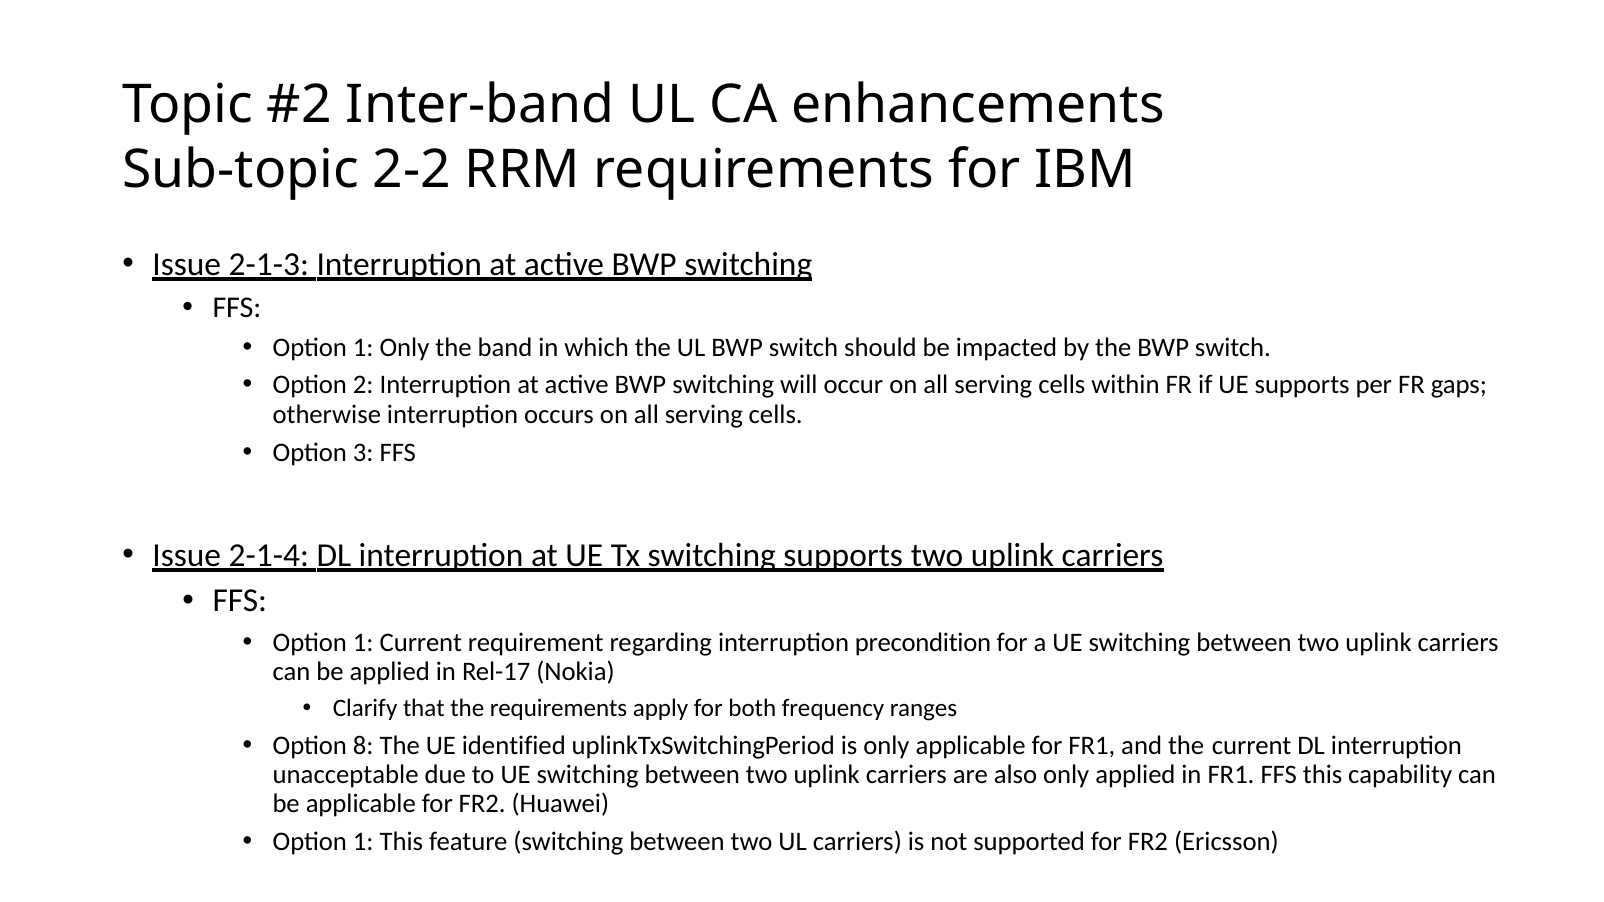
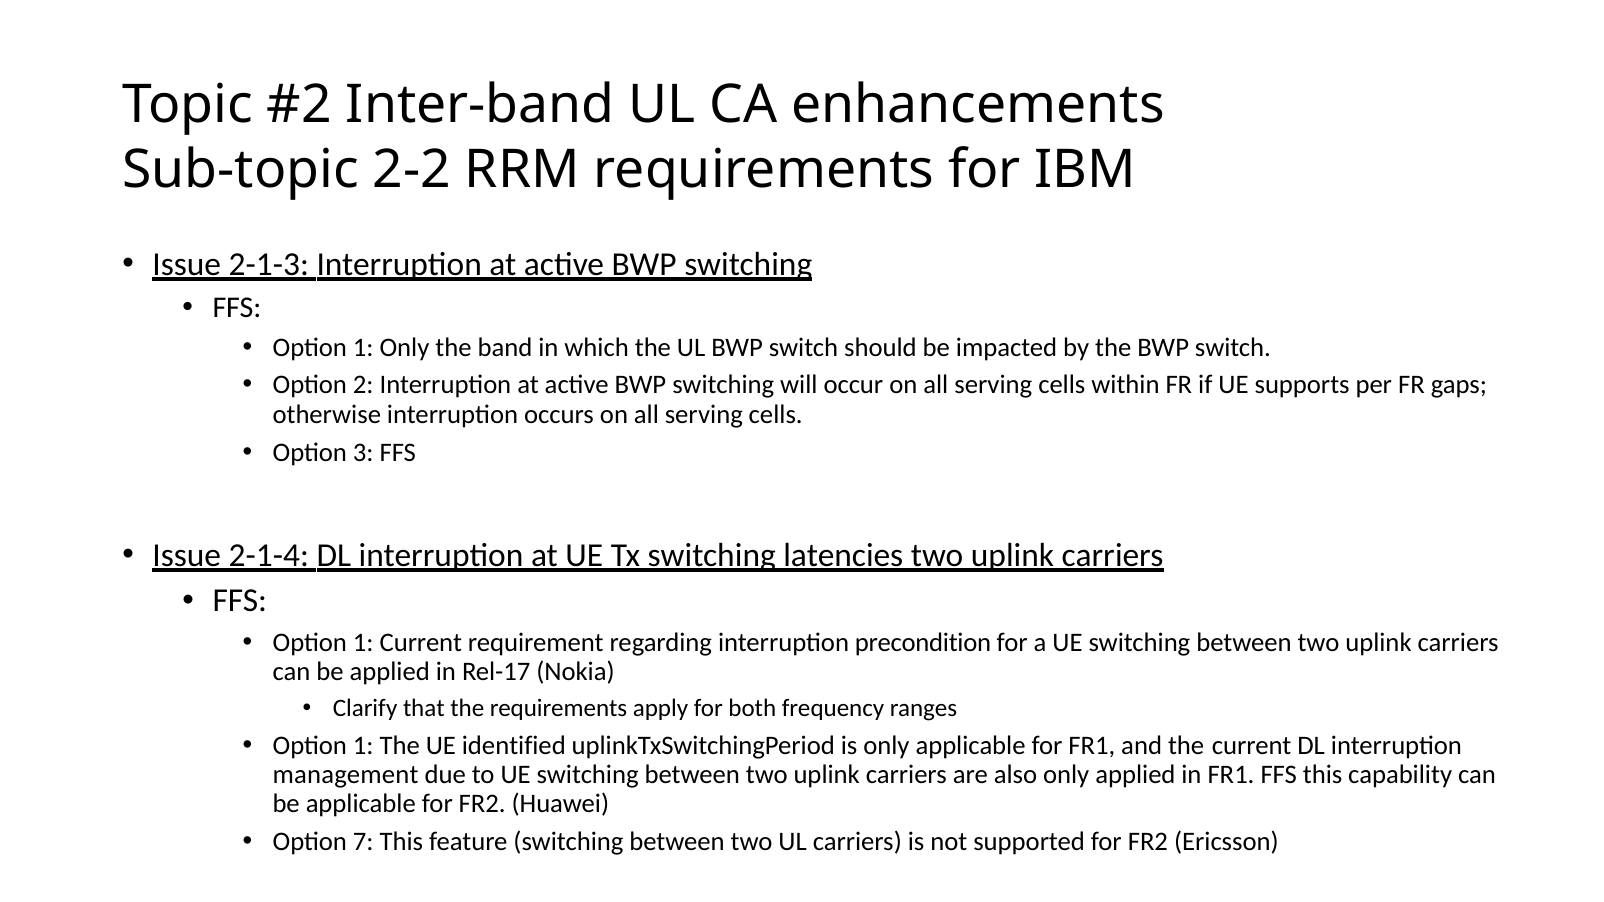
switching supports: supports -> latencies
8 at (363, 746): 8 -> 1
unacceptable: unacceptable -> management
1 at (363, 842): 1 -> 7
